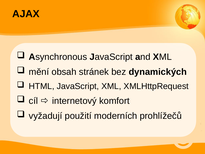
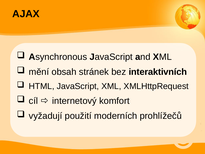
dynamických: dynamických -> interaktivních
